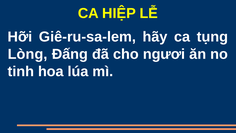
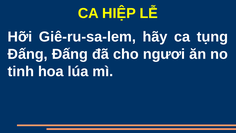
Lòng at (28, 54): Lòng -> Đấng
